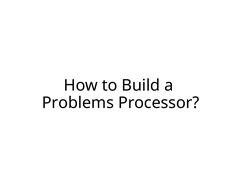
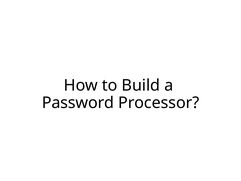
Problems: Problems -> Password
